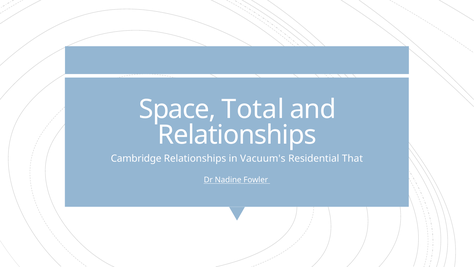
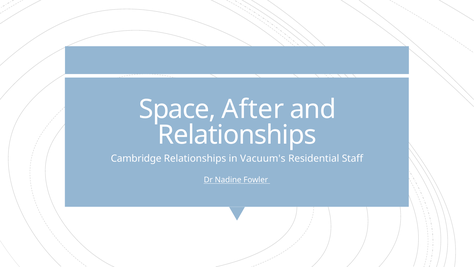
Total: Total -> After
That: That -> Staff
